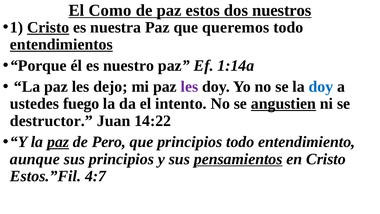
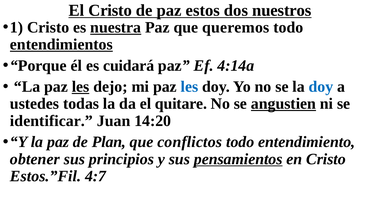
El Como: Como -> Cristo
Cristo at (48, 27) underline: present -> none
nuestra underline: none -> present
nuestro: nuestro -> cuidará
1:14a: 1:14a -> 4:14a
les at (81, 87) underline: none -> present
les at (189, 87) colour: purple -> blue
fuego: fuego -> todas
intento: intento -> quitare
destructor: destructor -> identificar
14:22: 14:22 -> 14:20
paz at (58, 142) underline: present -> none
Pero: Pero -> Plan
que principios: principios -> conflictos
aunque: aunque -> obtener
